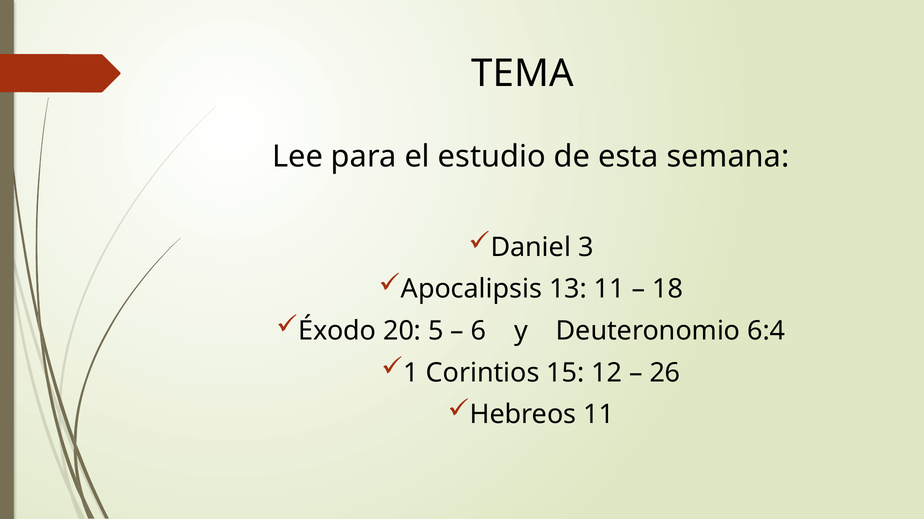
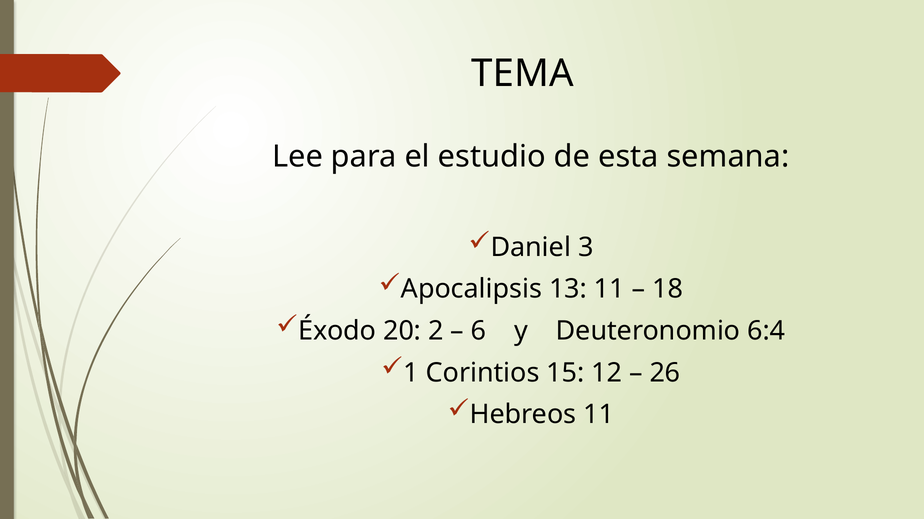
5: 5 -> 2
